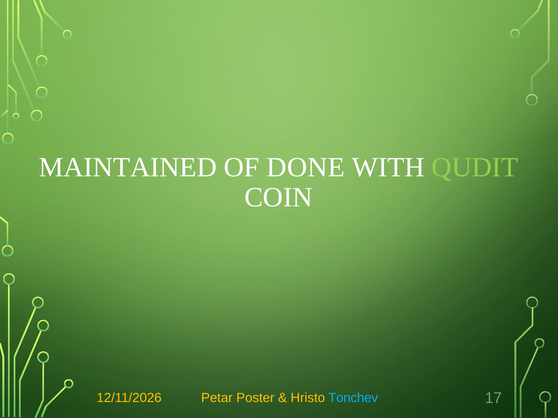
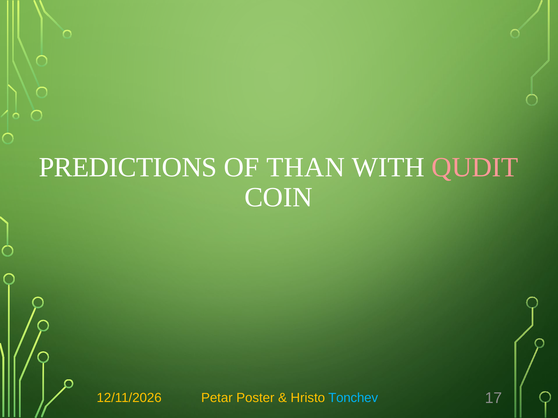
MAINTAINED: MAINTAINED -> PREDICTIONS
DONE: DONE -> THAN
QUDIT colour: light green -> pink
